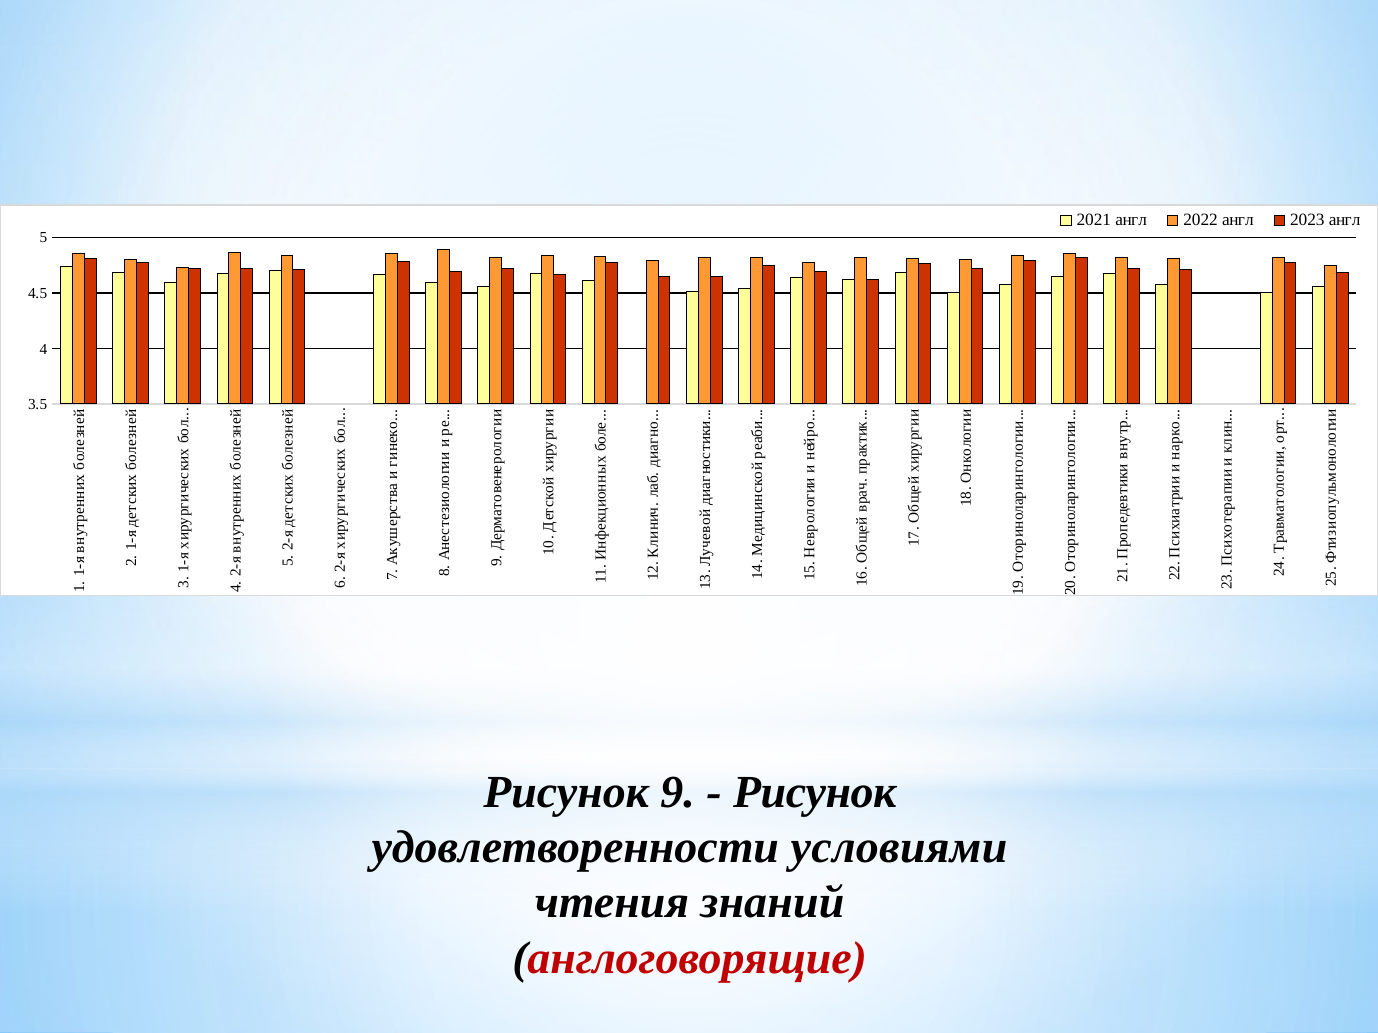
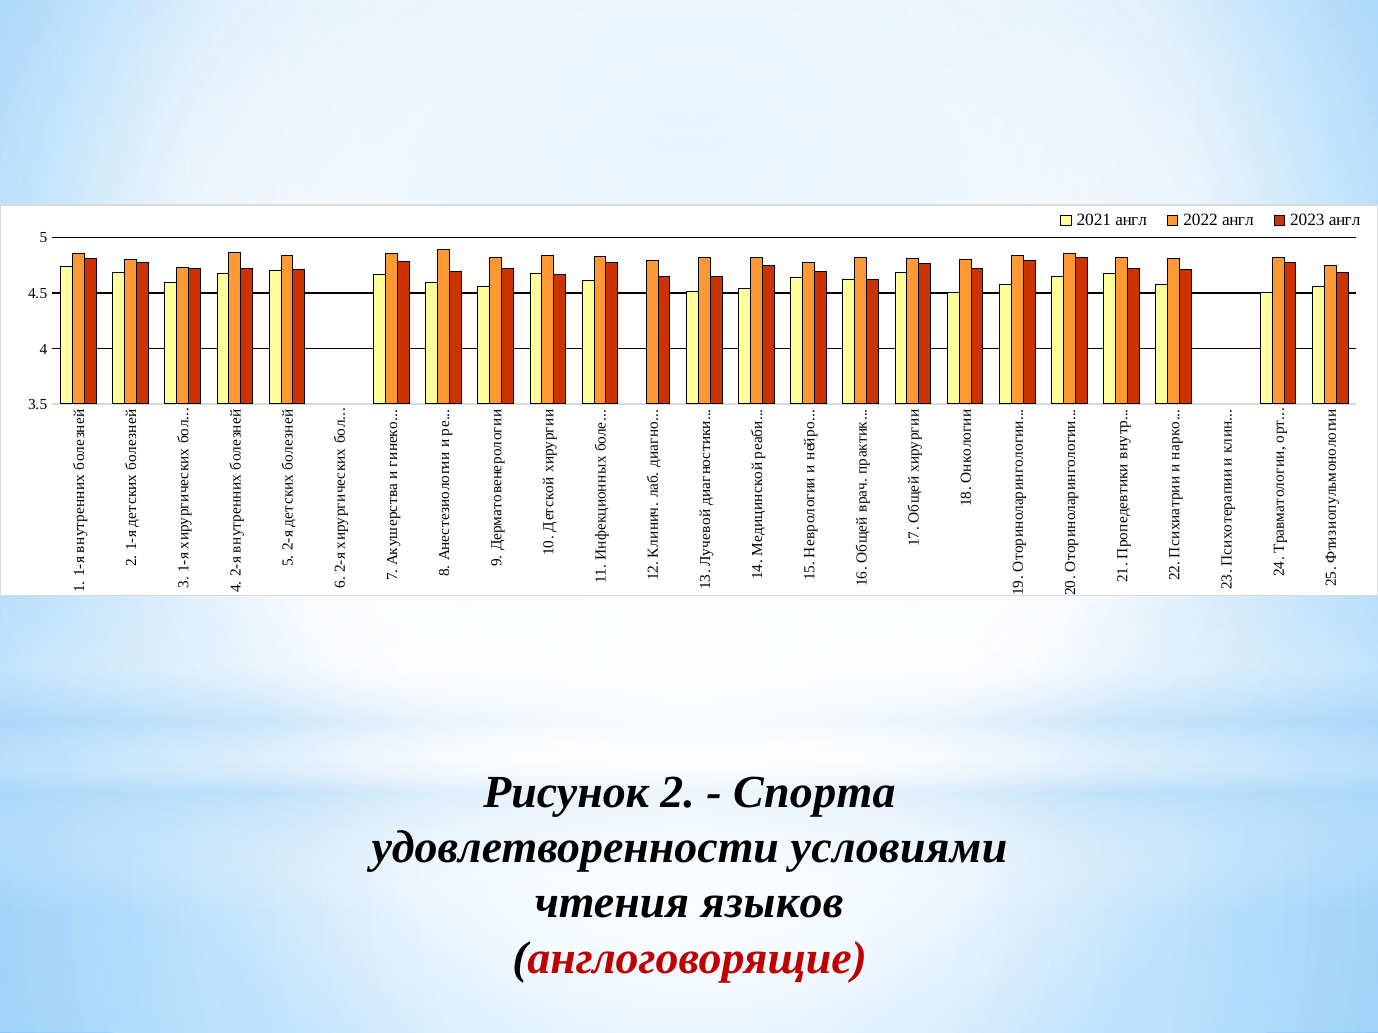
Рисунок 9: 9 -> 2
Рисунок at (815, 793): Рисунок -> Спорта
знаний: знаний -> языков
